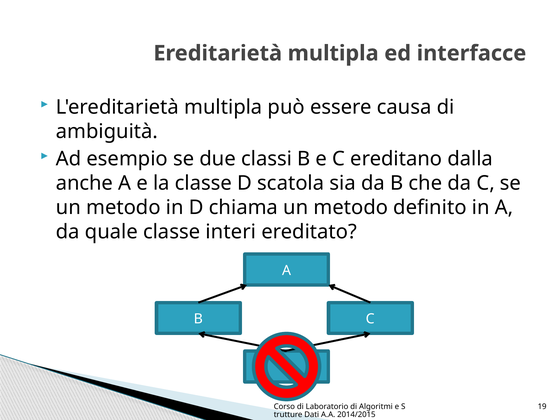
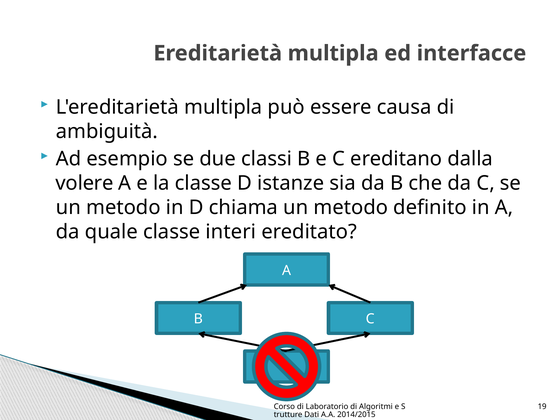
anche: anche -> volere
scatola: scatola -> istanze
